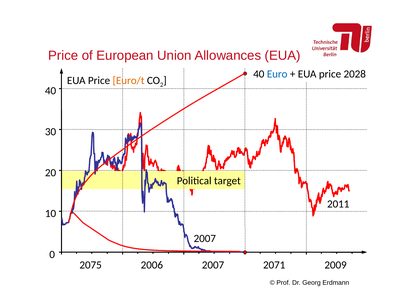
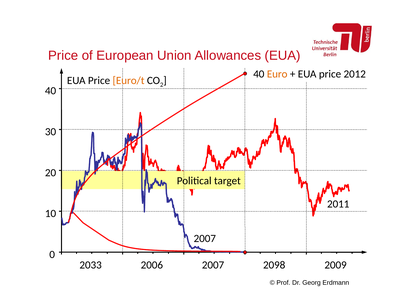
Euro colour: blue -> orange
2028: 2028 -> 2012
2075: 2075 -> 2033
2071: 2071 -> 2098
